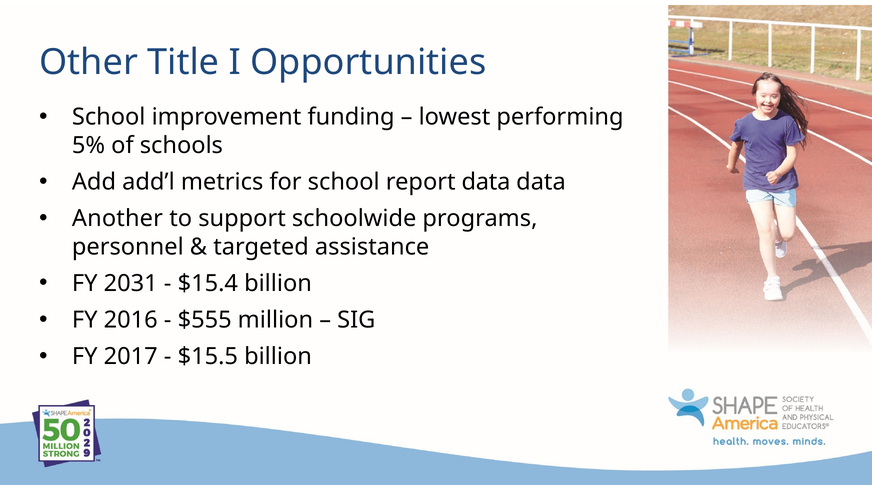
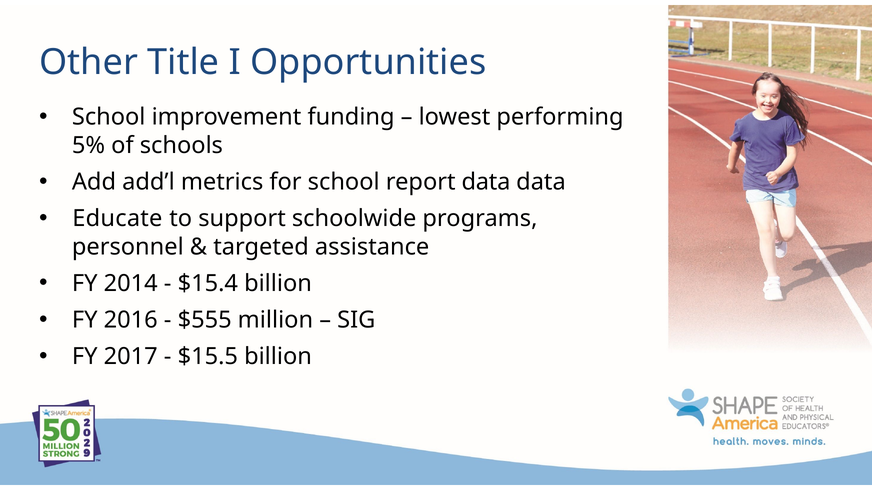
Another: Another -> Educate
2031: 2031 -> 2014
